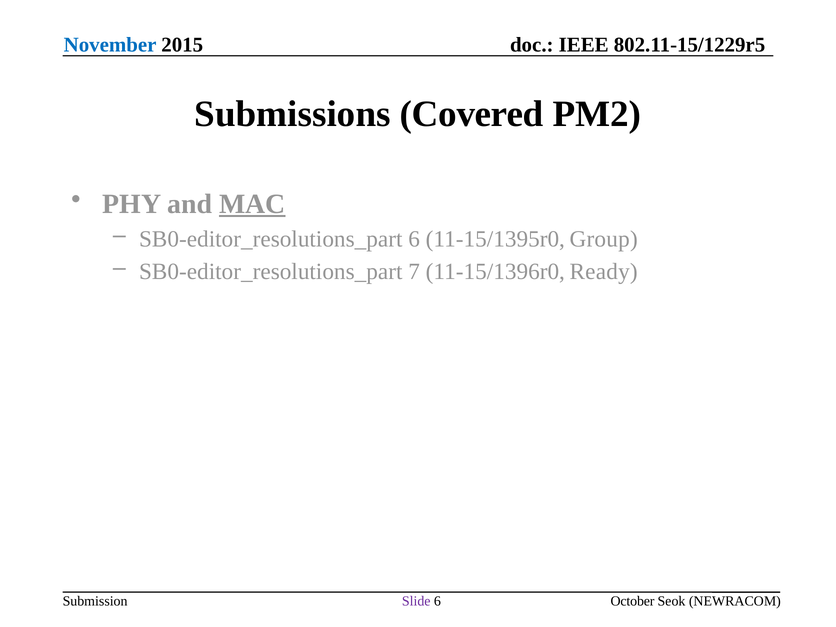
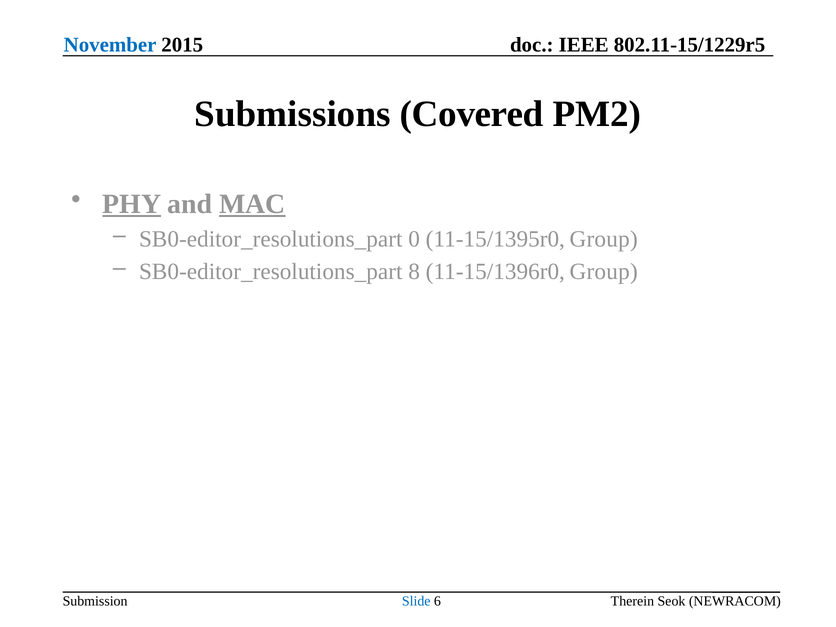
PHY underline: none -> present
SB0-editor_resolutions_part 6: 6 -> 0
7: 7 -> 8
11-15/1396r0 Ready: Ready -> Group
Slide colour: purple -> blue
October: October -> Therein
